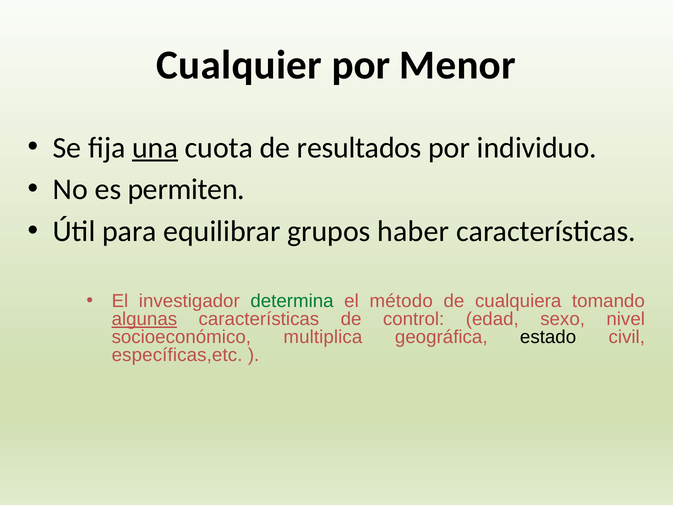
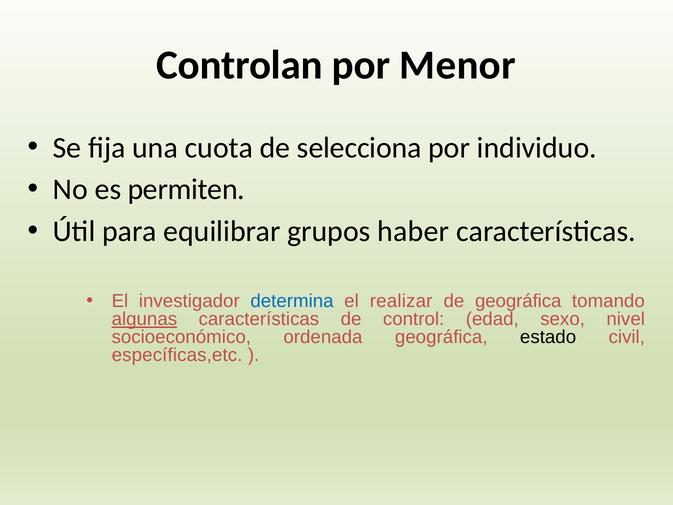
Cualquier: Cualquier -> Controlan
una underline: present -> none
resultados: resultados -> selecciona
determina colour: green -> blue
método: método -> realizar
de cualquiera: cualquiera -> geográfica
multiplica: multiplica -> ordenada
